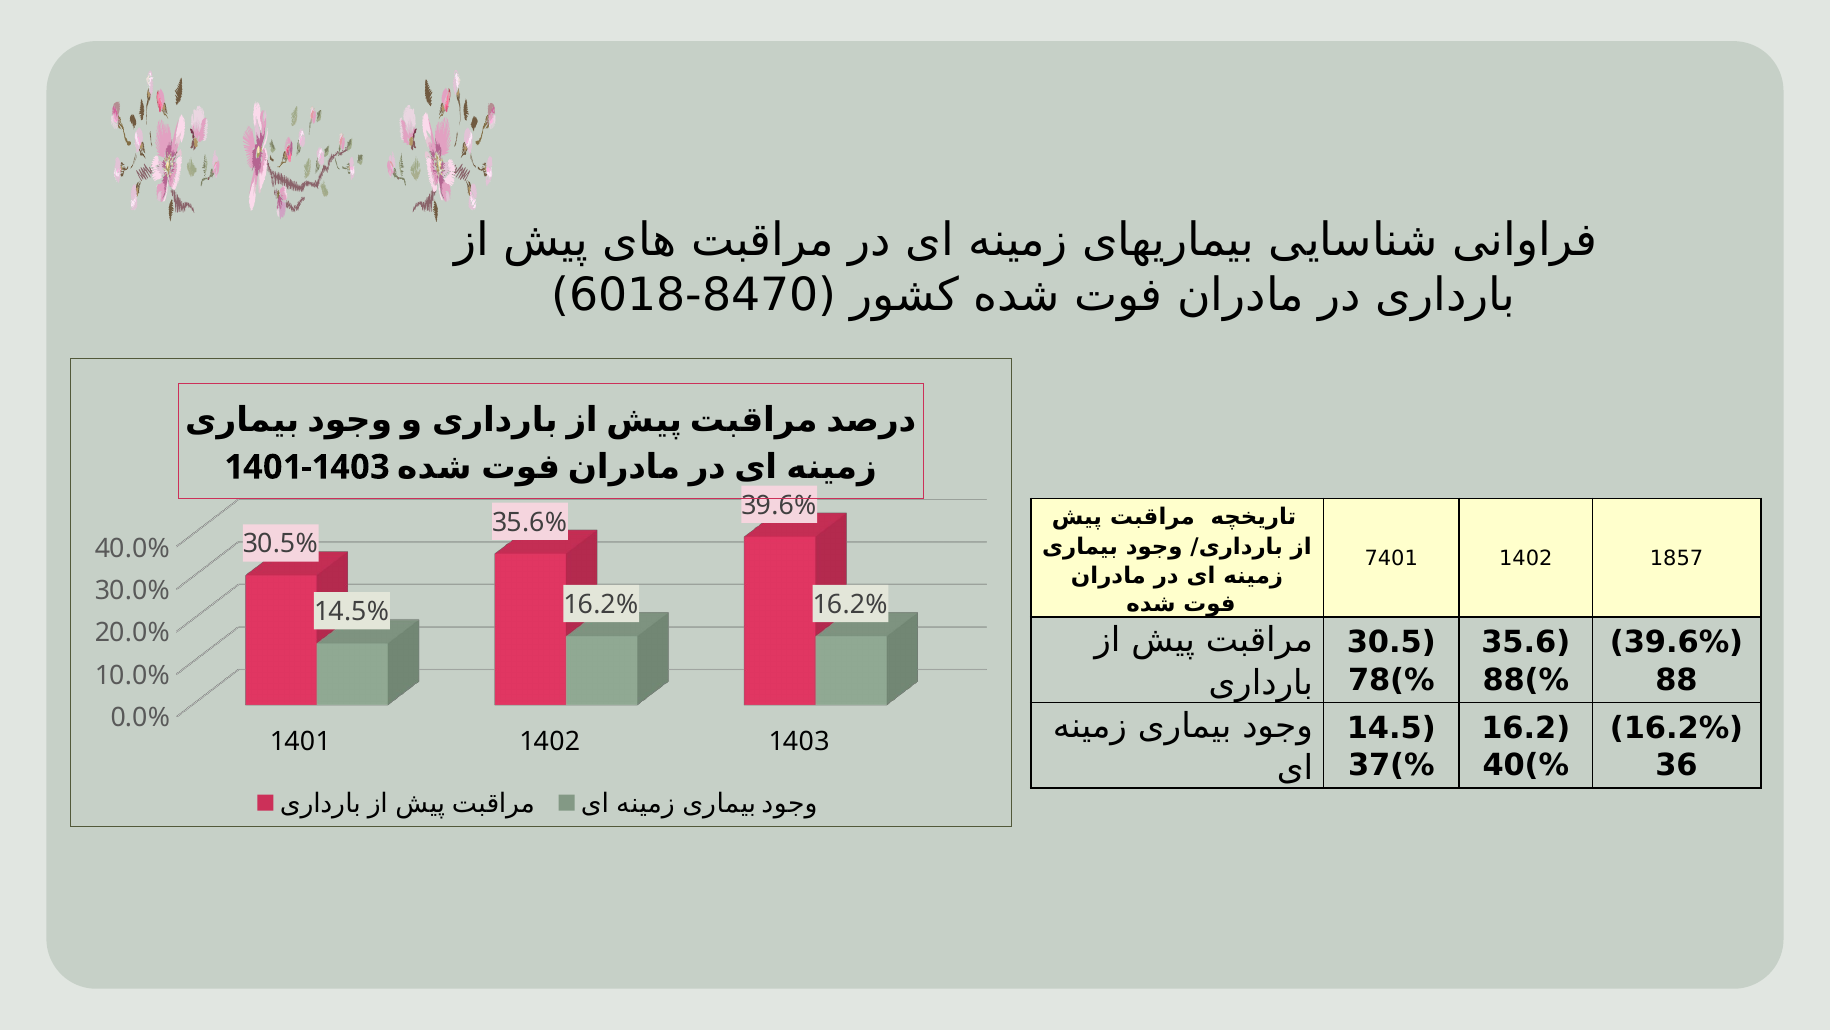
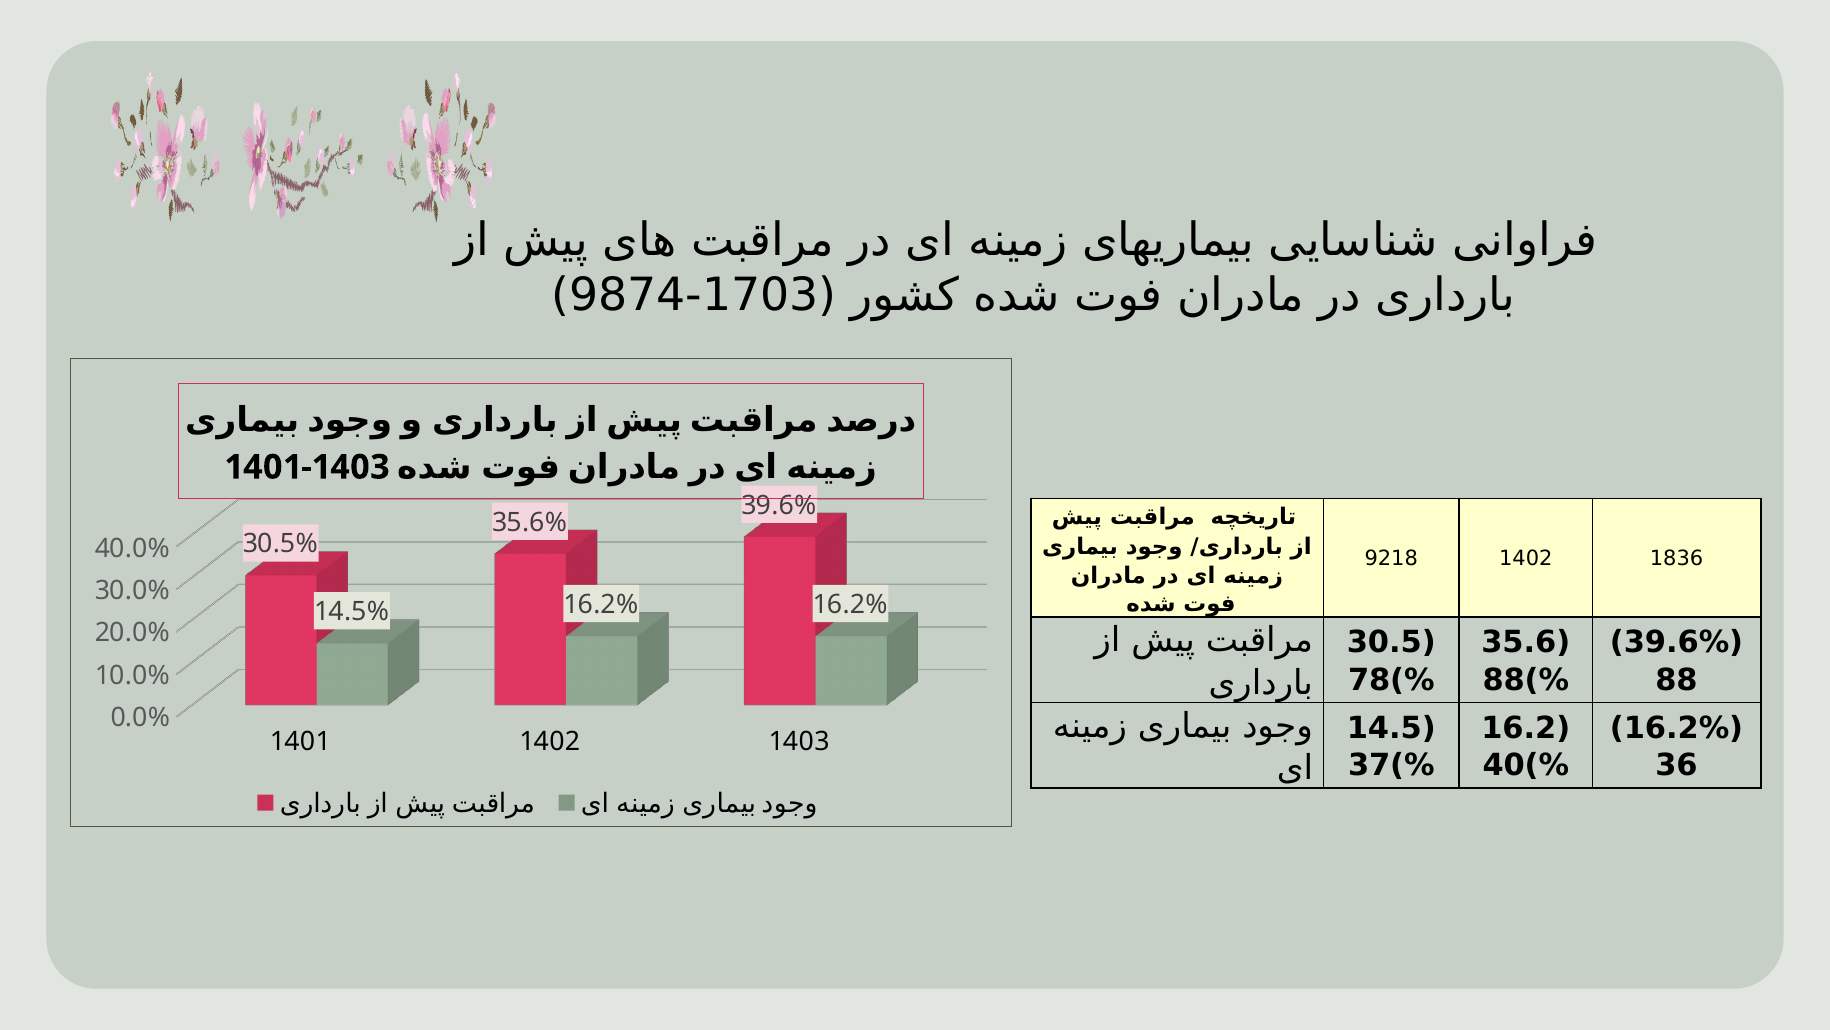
6018: 6018 -> 9874
8470: 8470 -> 1703
7401: 7401 -> 9218
1857: 1857 -> 1836
